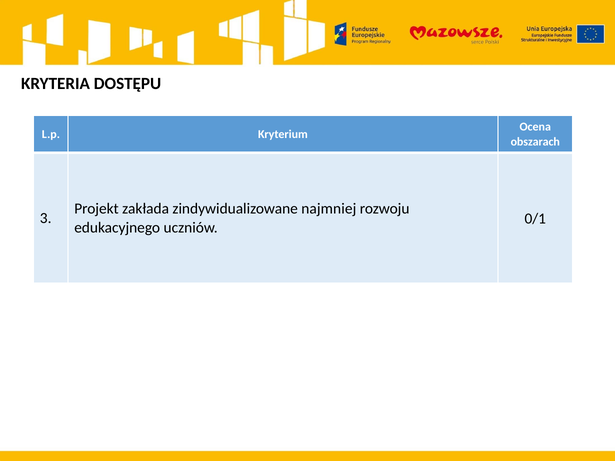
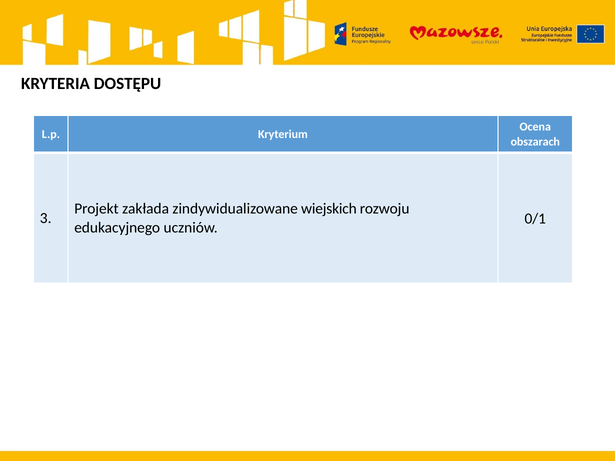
najmniej: najmniej -> wiejskich
